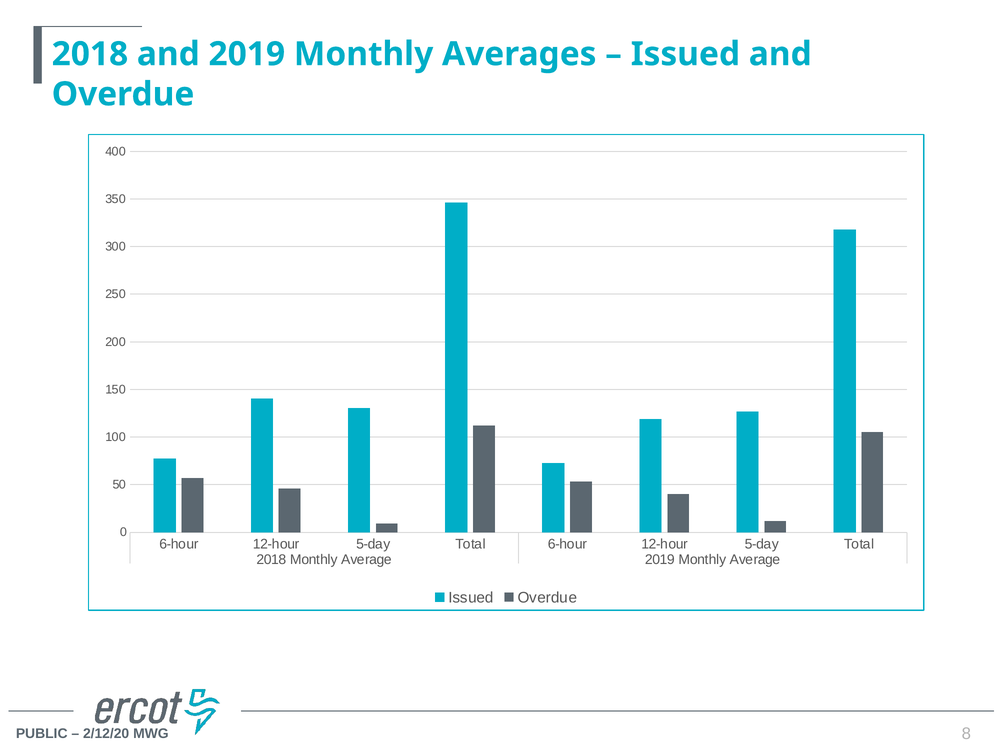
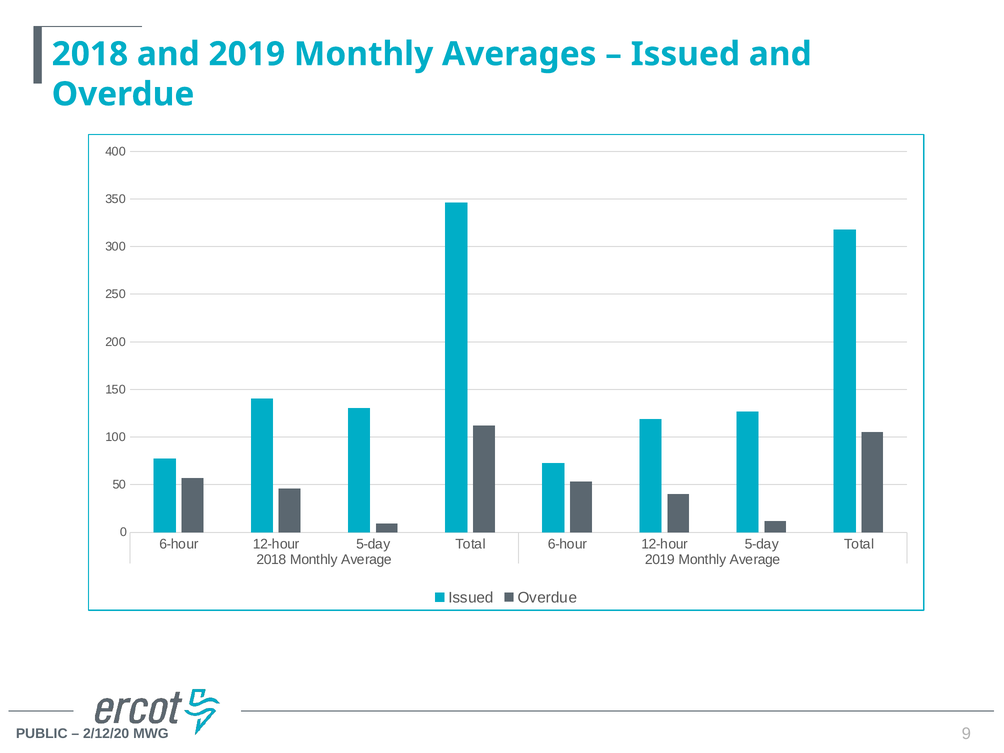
8: 8 -> 9
